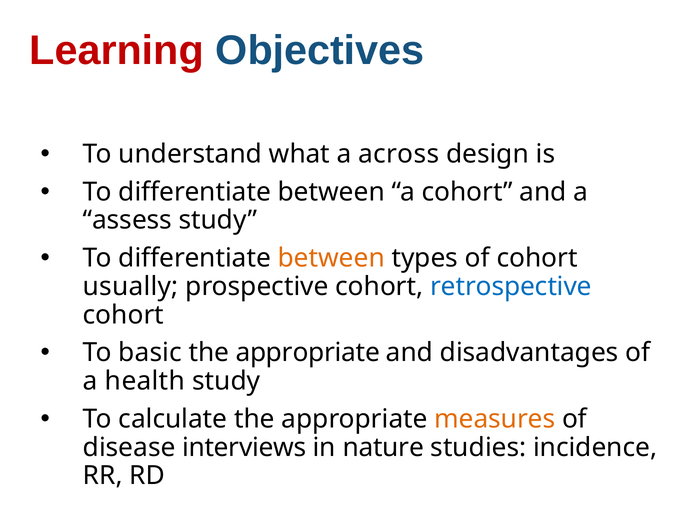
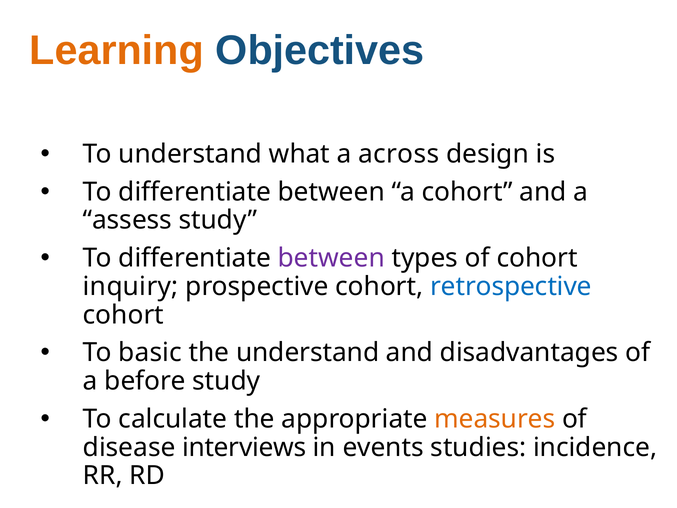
Learning colour: red -> orange
between at (331, 258) colour: orange -> purple
usually: usually -> inquiry
appropriate at (308, 353): appropriate -> understand
health: health -> before
nature: nature -> events
